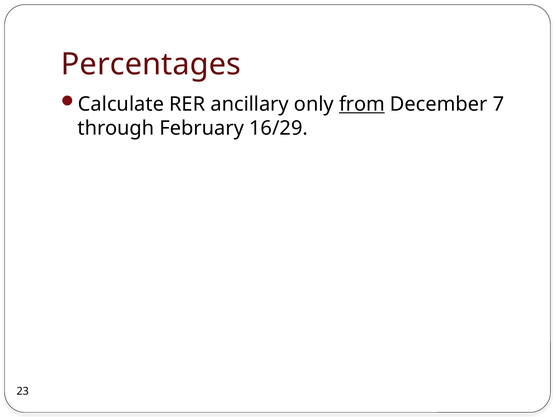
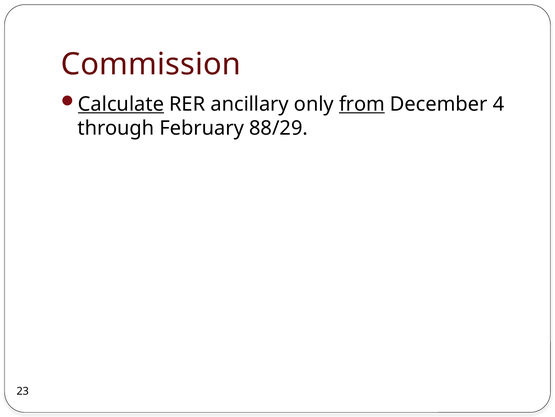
Percentages: Percentages -> Commission
Calculate underline: none -> present
7: 7 -> 4
16/29: 16/29 -> 88/29
